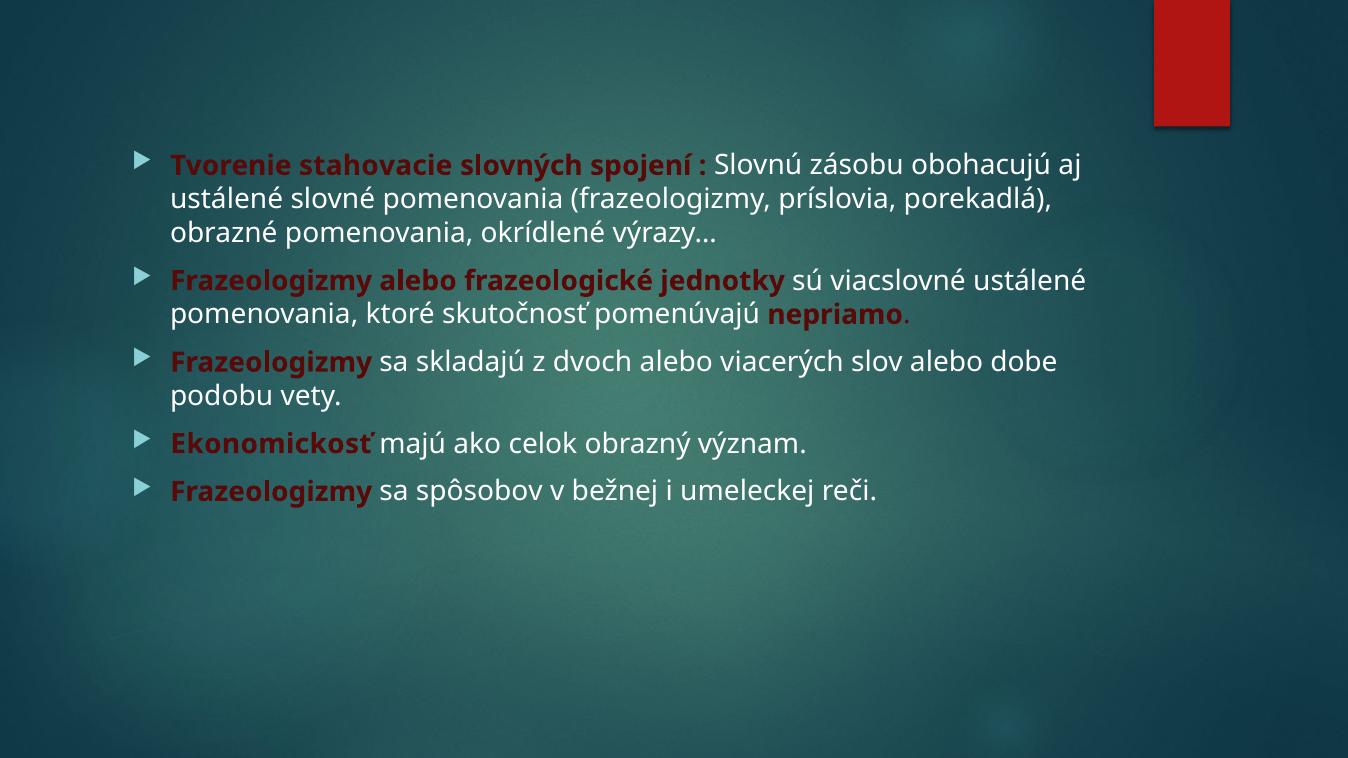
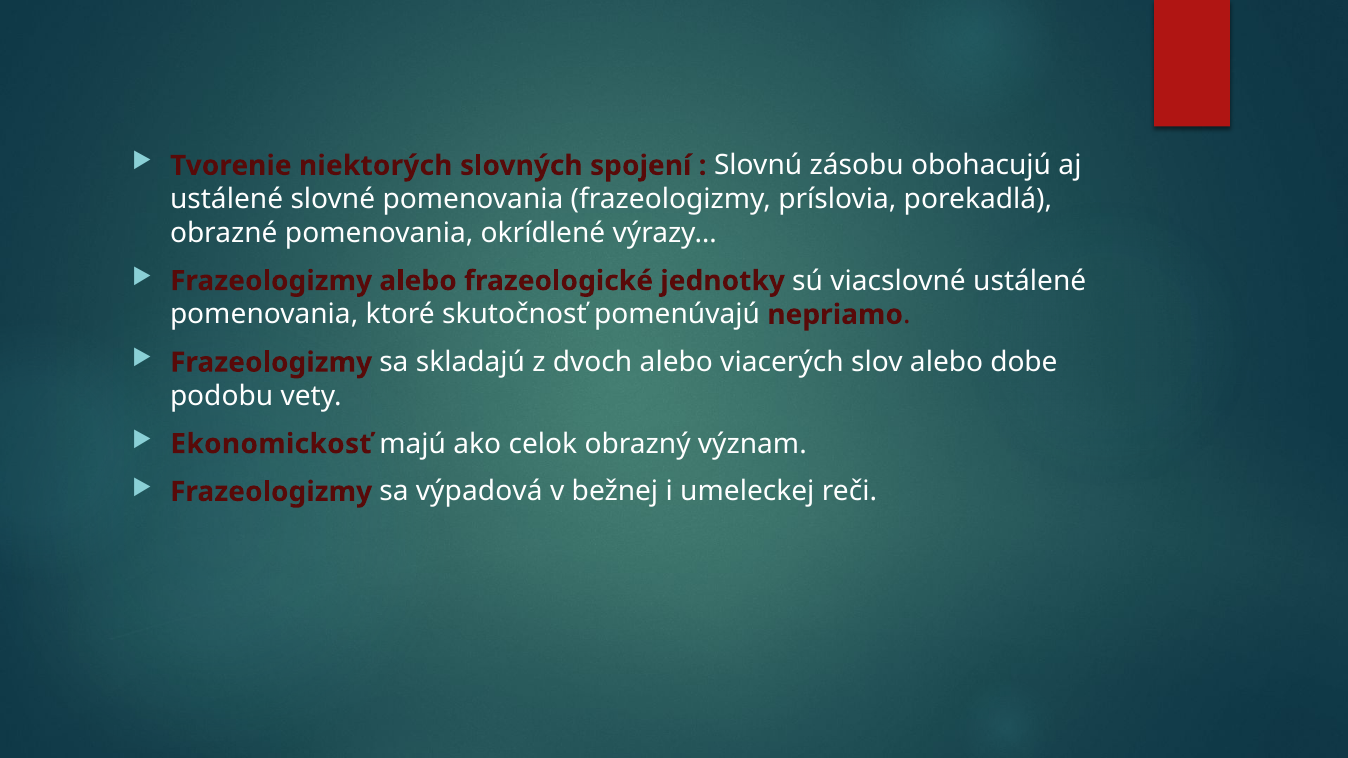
stahovacie: stahovacie -> niektorých
spôsobov: spôsobov -> výpadová
